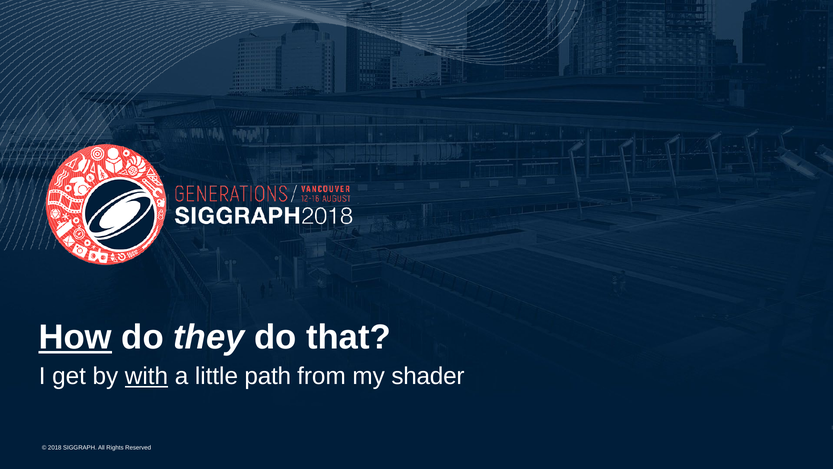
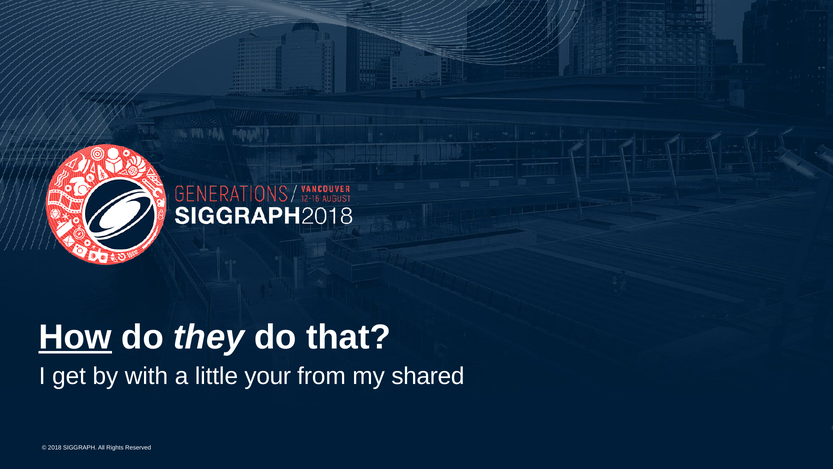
with underline: present -> none
path: path -> your
shader: shader -> shared
